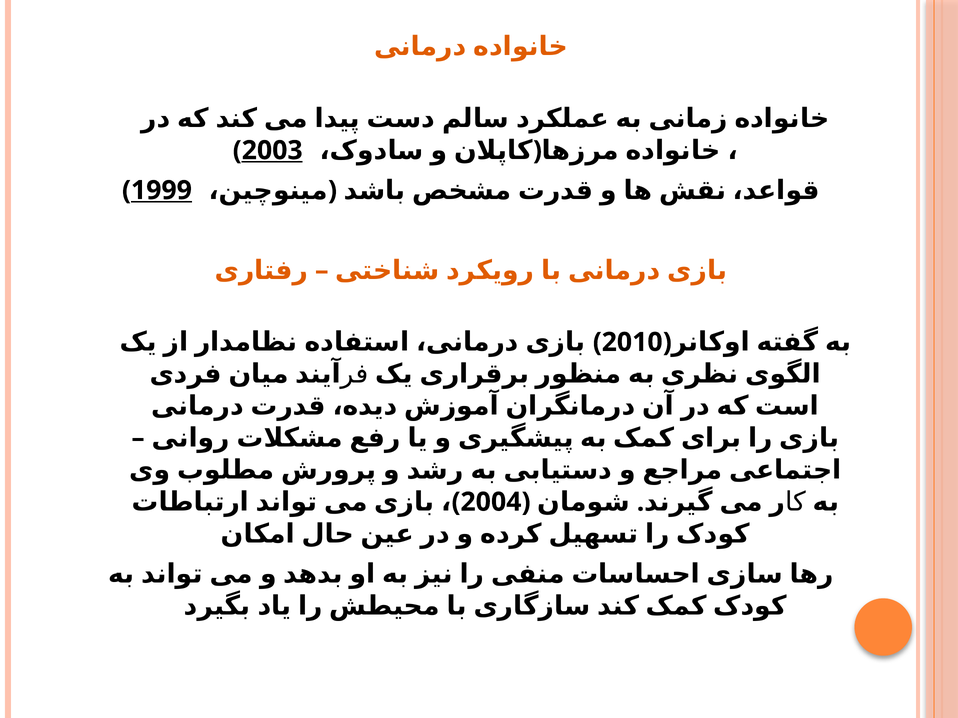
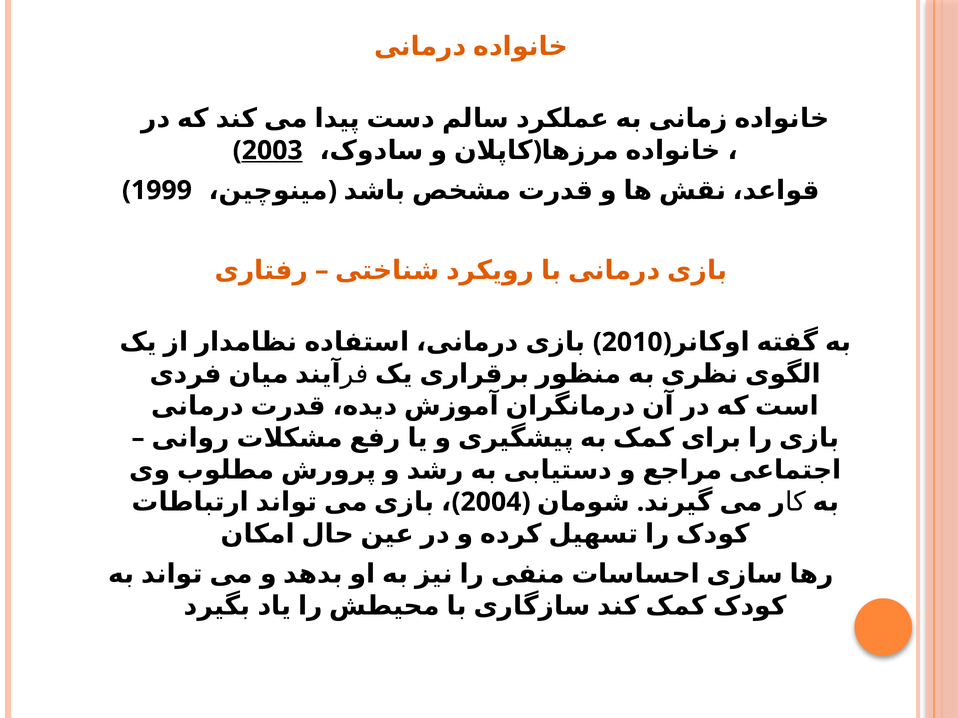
1999 underline: present -> none
